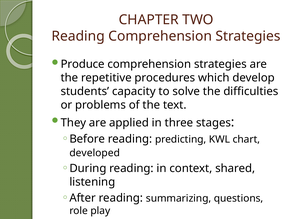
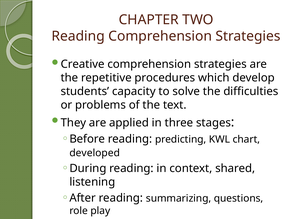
Produce: Produce -> Creative
